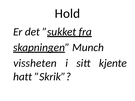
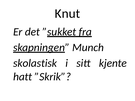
Hold: Hold -> Knut
vissheten: vissheten -> skolastisk
